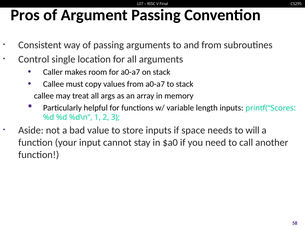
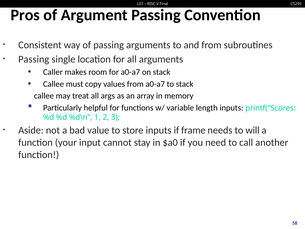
Control at (34, 59): Control -> Passing
space: space -> frame
